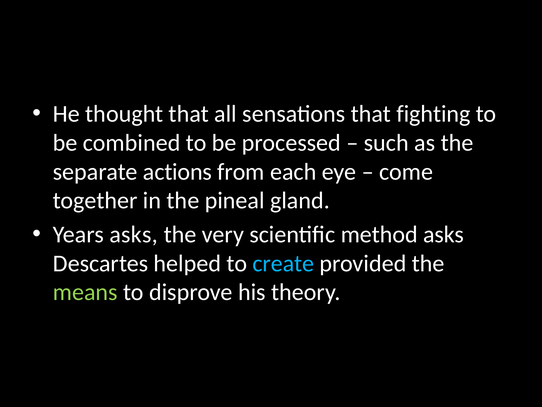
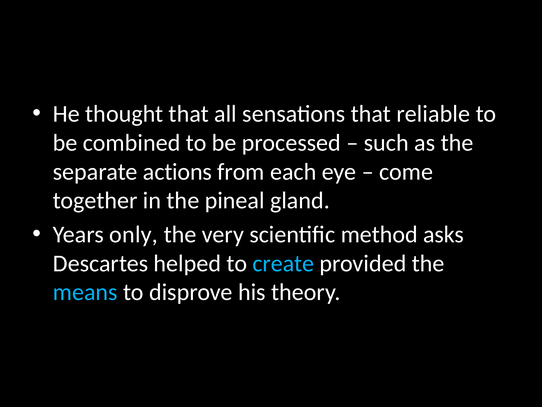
fighting: fighting -> reliable
Years asks: asks -> only
means colour: light green -> light blue
